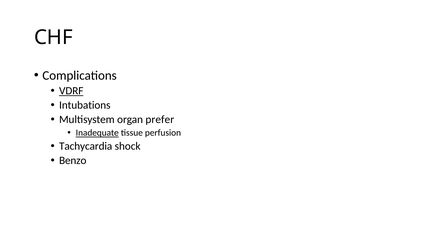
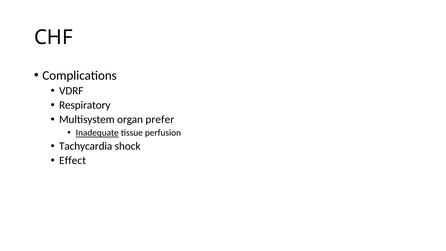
VDRF underline: present -> none
Intubations: Intubations -> Respiratory
Benzo: Benzo -> Effect
